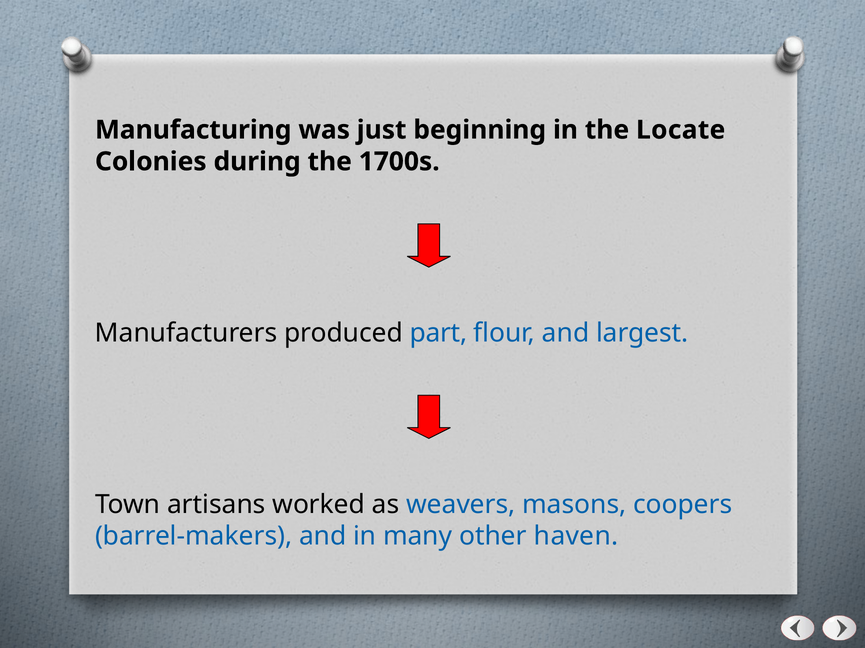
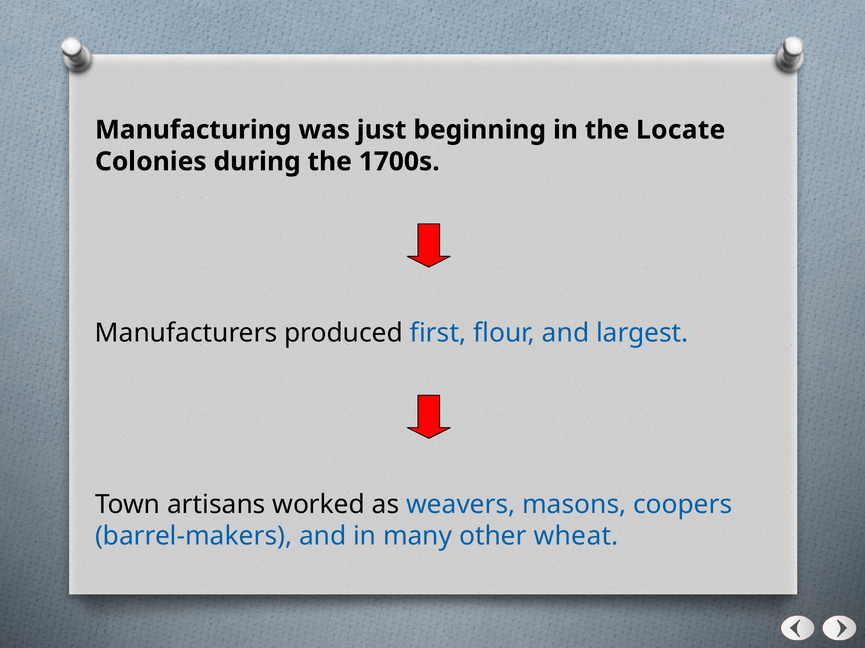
part: part -> first
haven: haven -> wheat
